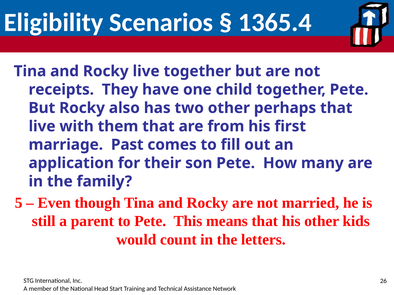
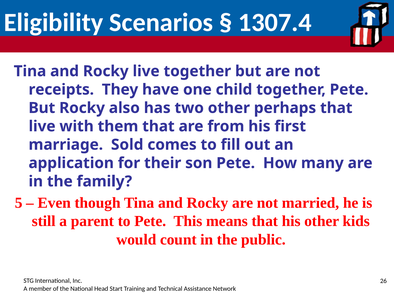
1365.4: 1365.4 -> 1307.4
Past: Past -> Sold
letters: letters -> public
